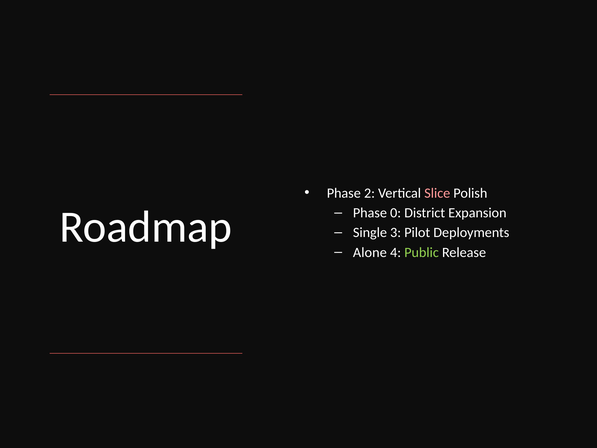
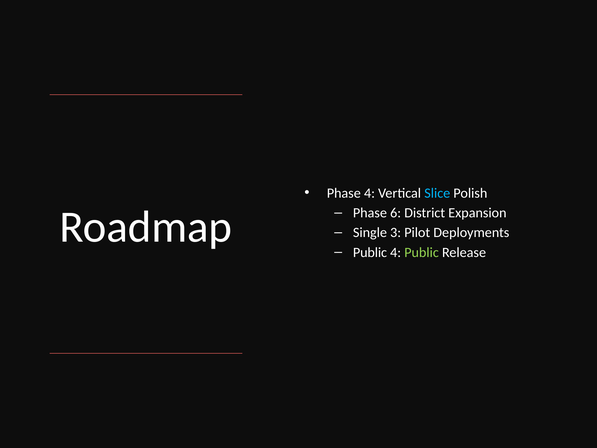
Phase 2: 2 -> 4
Slice colour: pink -> light blue
0: 0 -> 6
Alone at (370, 252): Alone -> Public
